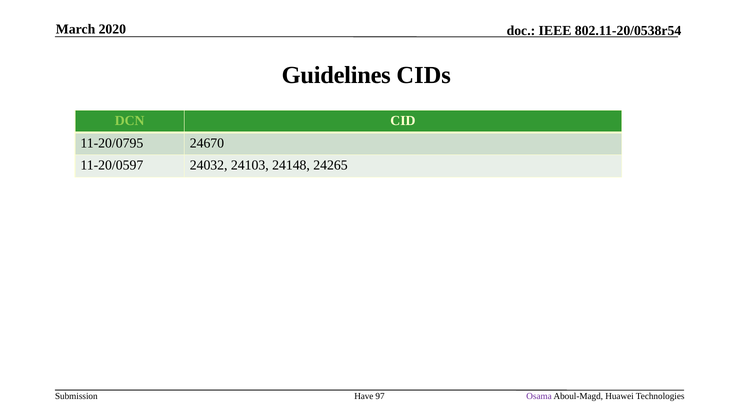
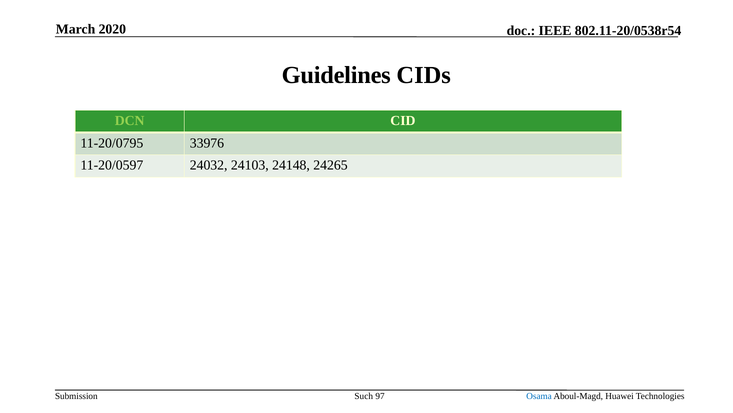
24670: 24670 -> 33976
Have: Have -> Such
Osama colour: purple -> blue
